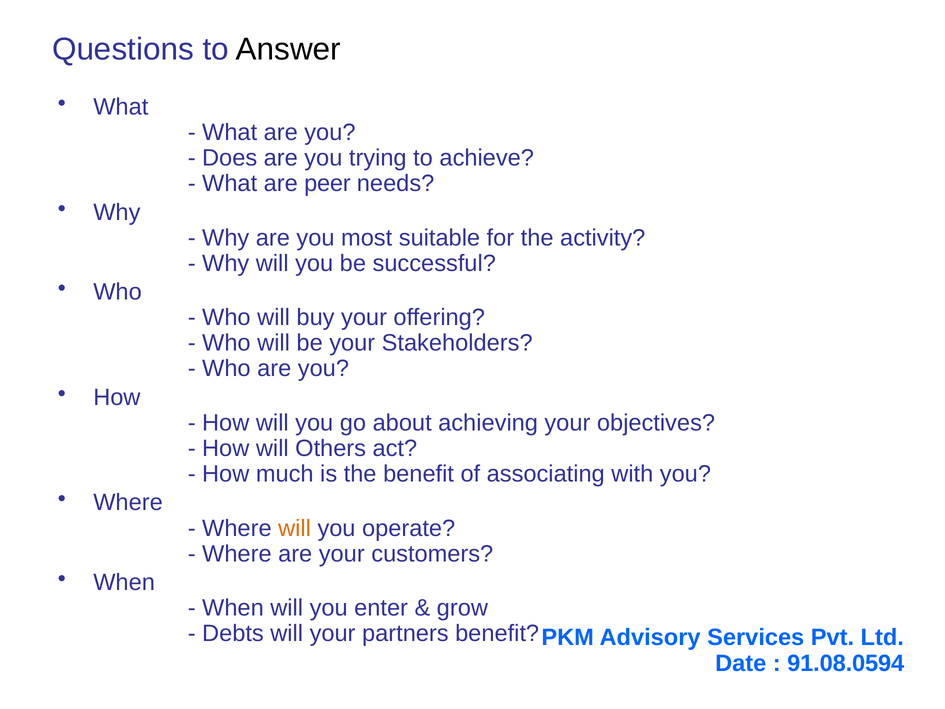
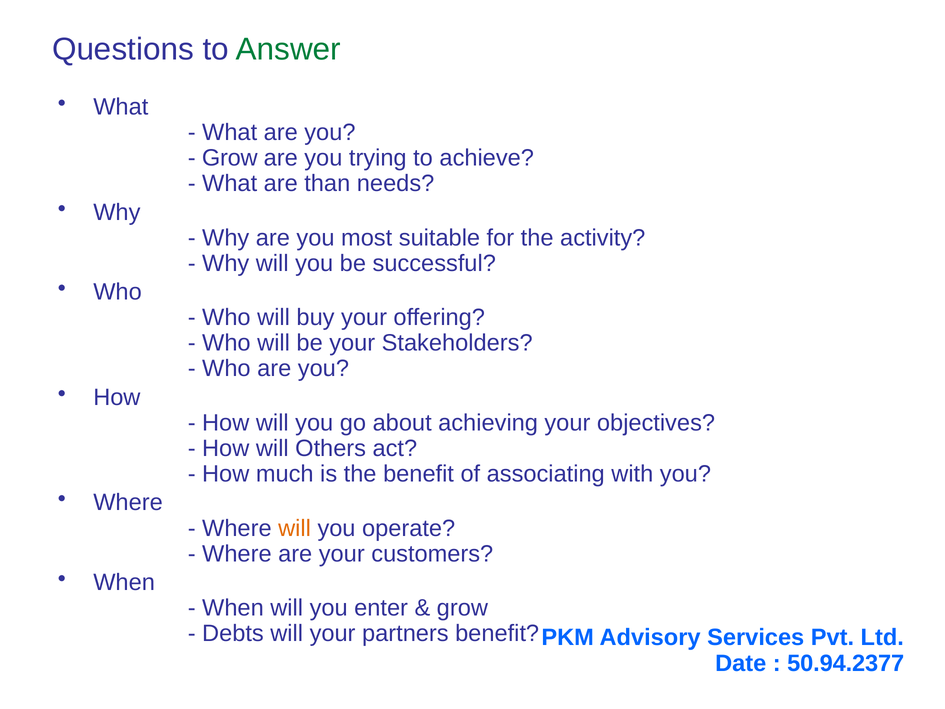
Answer colour: black -> green
Does at (230, 158): Does -> Grow
peer: peer -> than
91.08.0594: 91.08.0594 -> 50.94.2377
